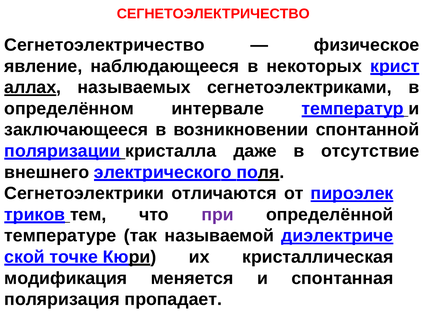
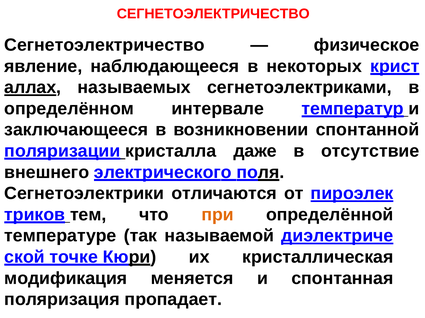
при colour: purple -> orange
